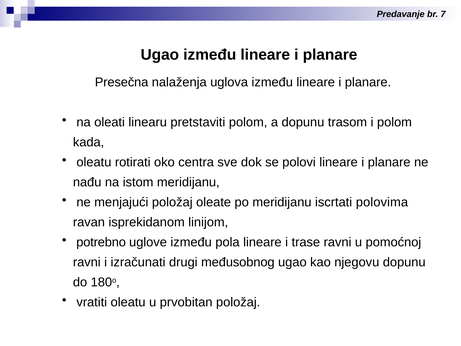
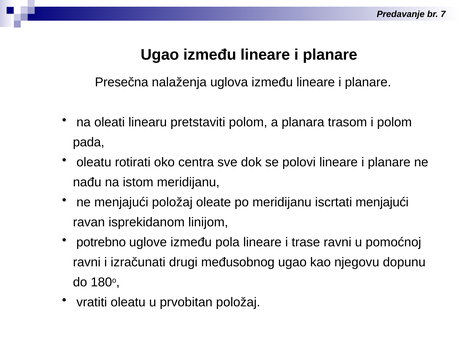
a dopunu: dopunu -> planara
kada: kada -> pada
iscrtati polovima: polovima -> menjajući
